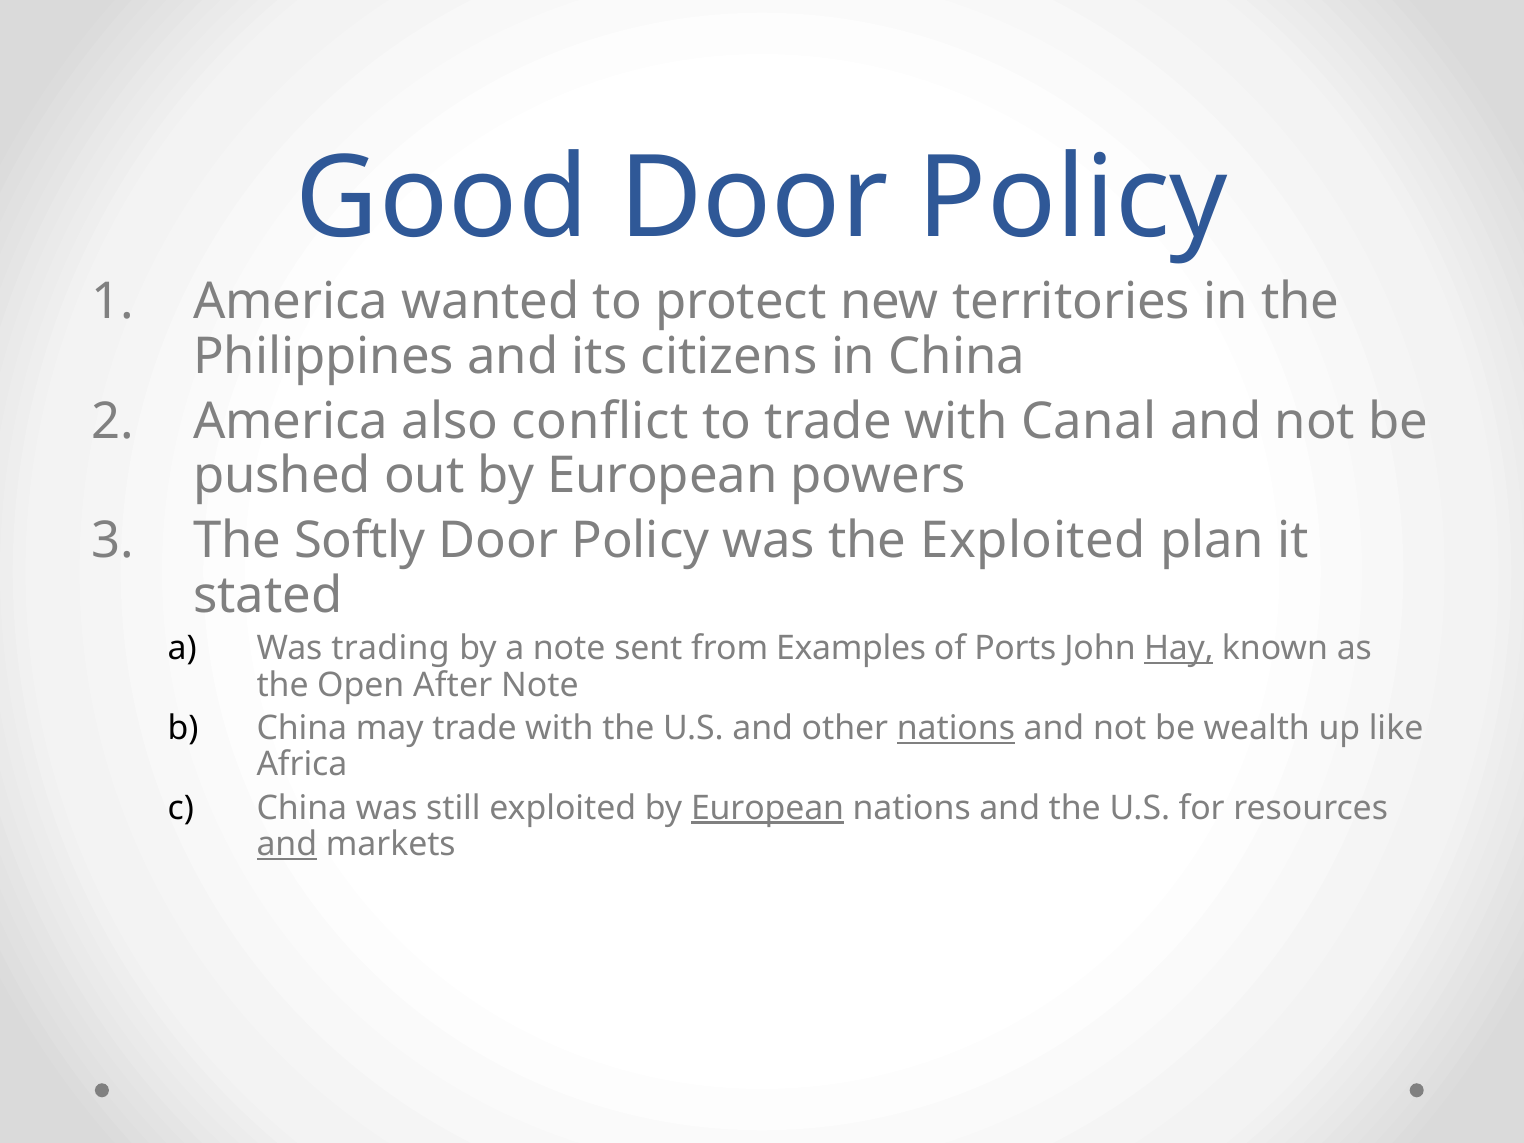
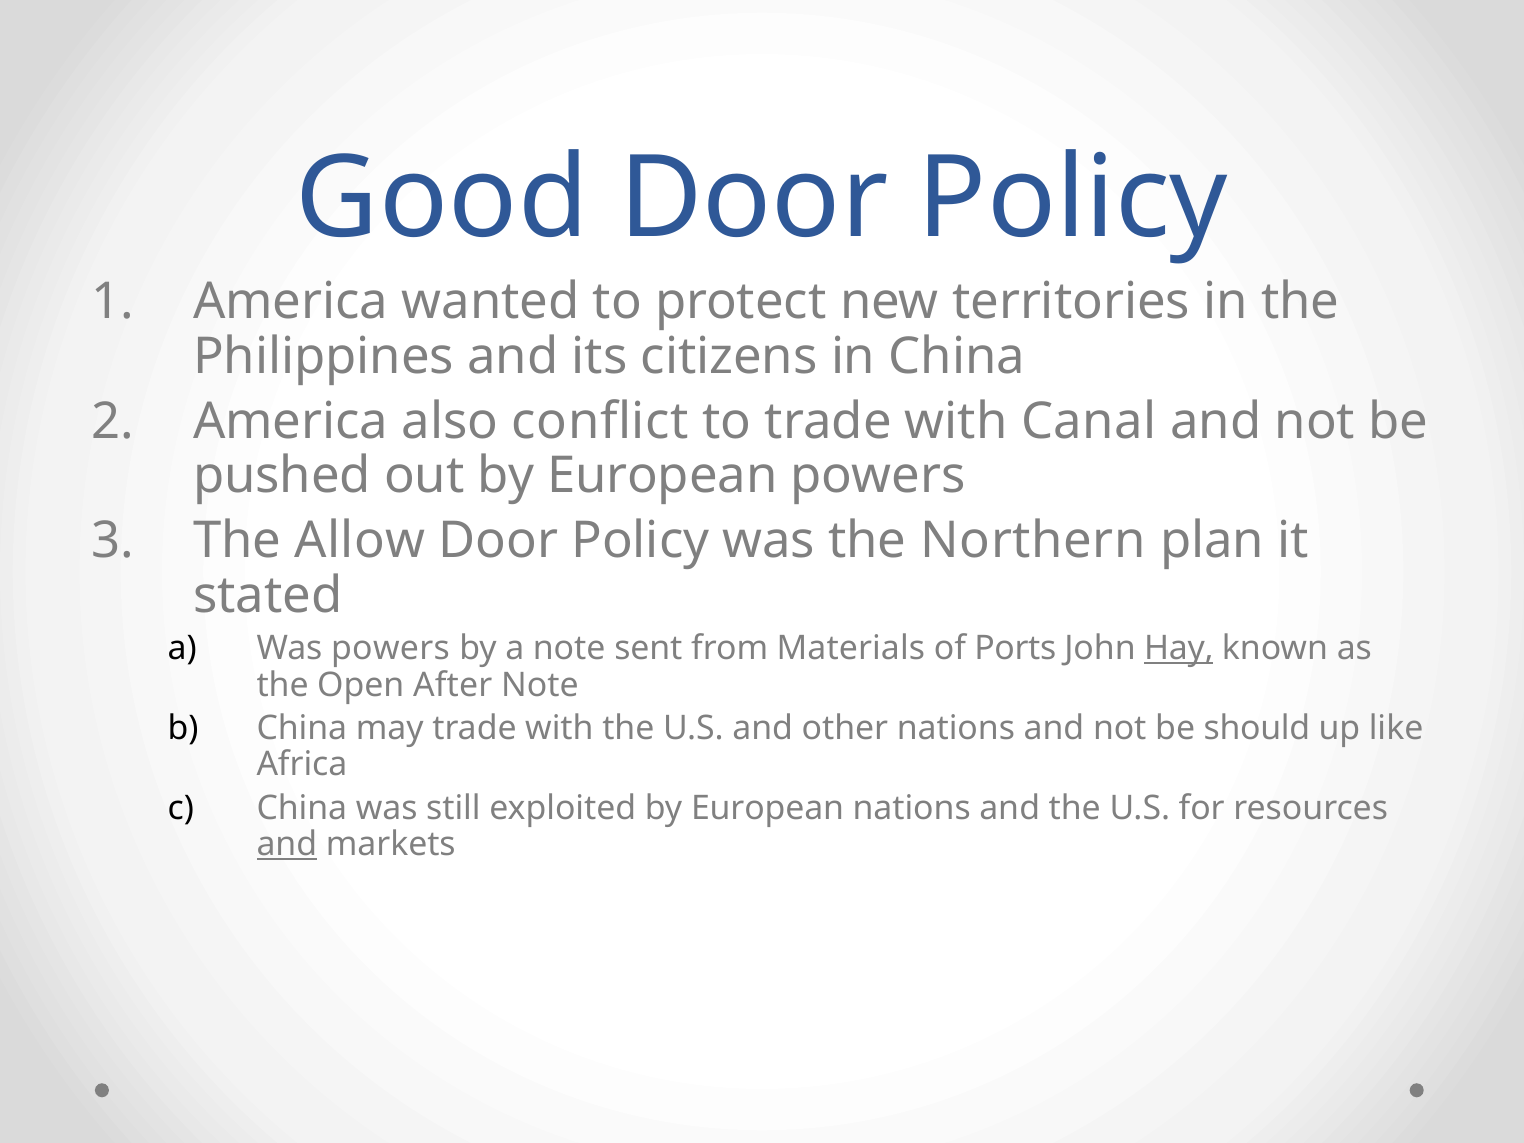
Softly: Softly -> Allow
the Exploited: Exploited -> Northern
Was trading: trading -> powers
Examples: Examples -> Materials
nations at (956, 728) underline: present -> none
wealth: wealth -> should
European at (768, 808) underline: present -> none
